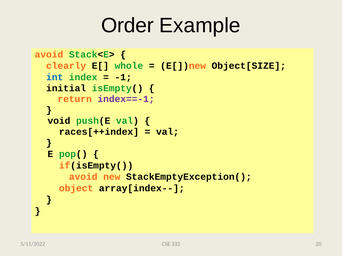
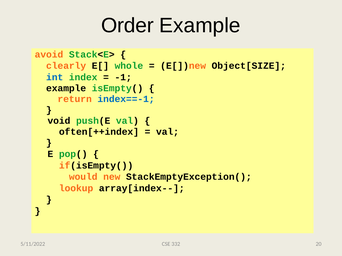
initial at (66, 88): initial -> example
index==-1 colour: purple -> blue
races[++index: races[++index -> often[++index
avoid at (83, 177): avoid -> would
object: object -> lookup
